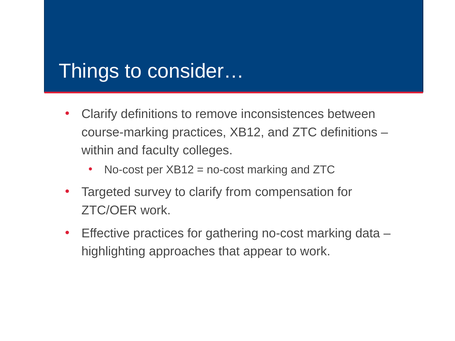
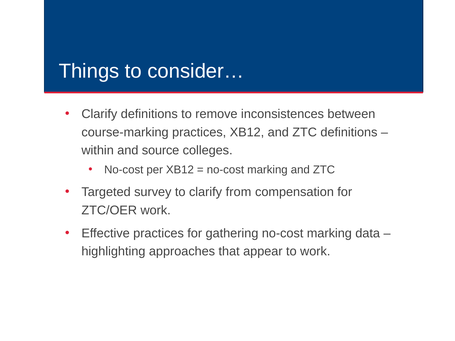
faculty: faculty -> source
